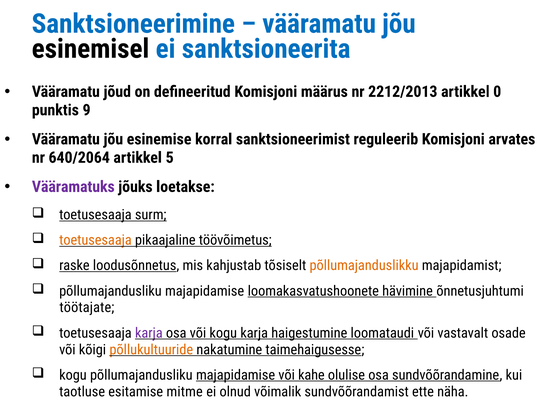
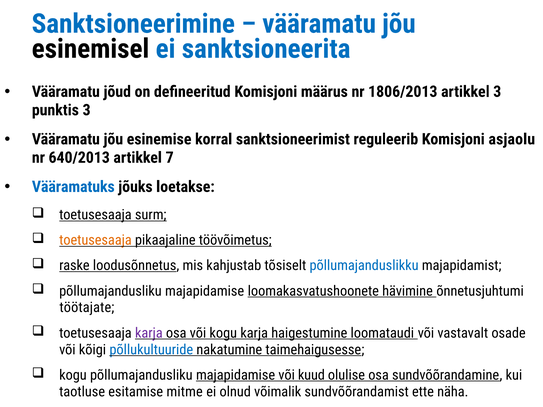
2212/2013: 2212/2013 -> 1806/2013
artikkel 0: 0 -> 3
punktis 9: 9 -> 3
arvates: arvates -> asjaolu
640/2064: 640/2064 -> 640/2013
5: 5 -> 7
Vääramatuks colour: purple -> blue
põllumajanduslikku colour: orange -> blue
põllukultuuride colour: orange -> blue
kahe: kahe -> kuud
